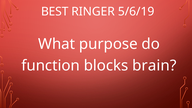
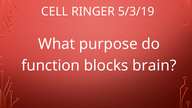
BEST: BEST -> CELL
5/6/19: 5/6/19 -> 5/3/19
